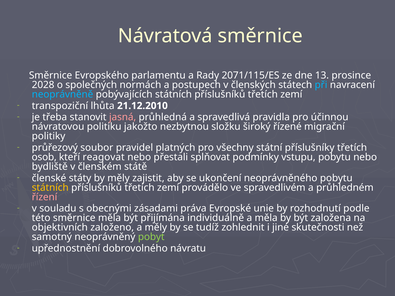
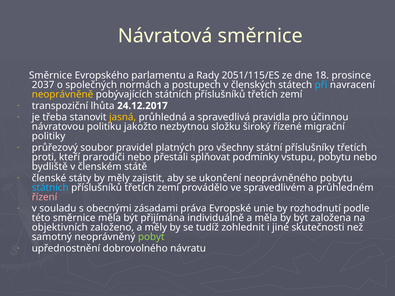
2071/115/ES: 2071/115/ES -> 2051/115/ES
13: 13 -> 18
2028: 2028 -> 2037
neoprávněně colour: light blue -> yellow
21.12.2010: 21.12.2010 -> 24.12.2017
jasná colour: pink -> yellow
osob: osob -> proti
reagovat: reagovat -> prarodiči
státních at (50, 188) colour: yellow -> light blue
